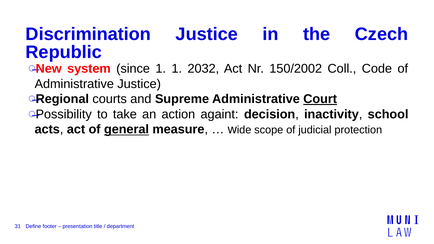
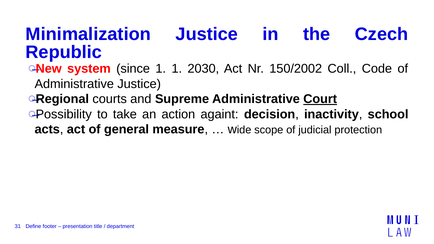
Discrimination: Discrimination -> Minimalization
2032: 2032 -> 2030
general underline: present -> none
